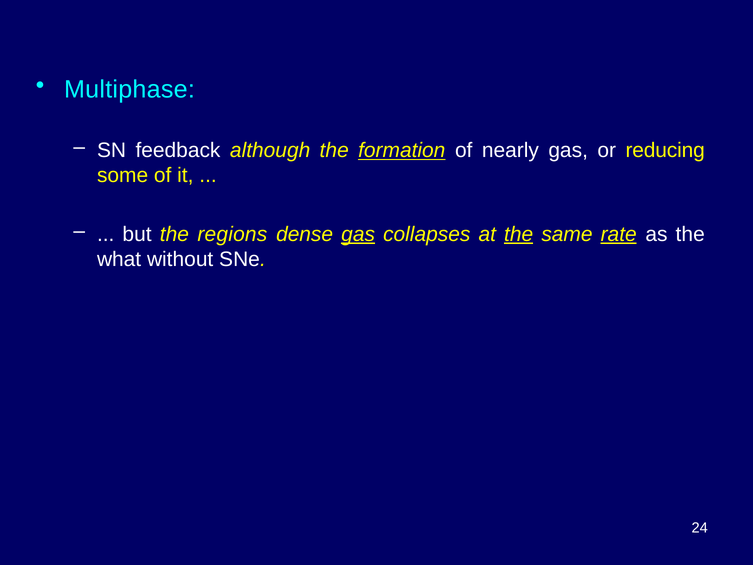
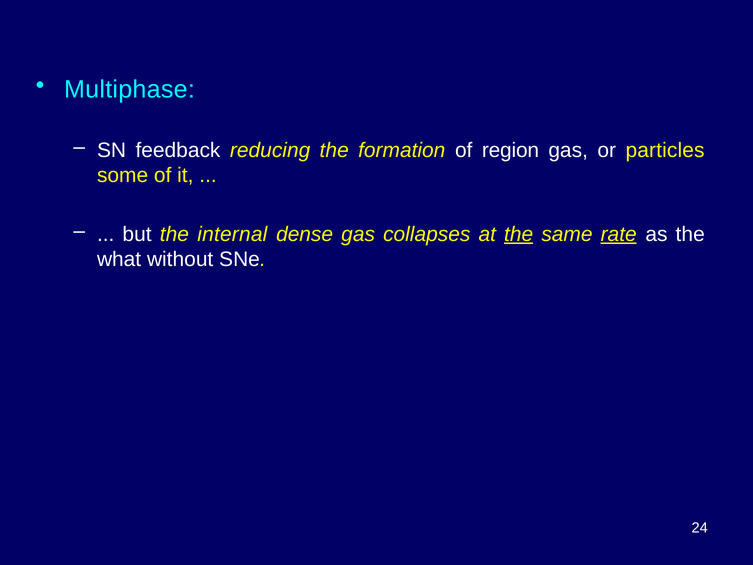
although: although -> reducing
formation underline: present -> none
nearly: nearly -> region
reducing: reducing -> particles
regions: regions -> internal
gas at (358, 234) underline: present -> none
